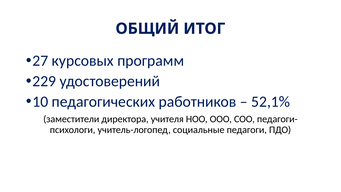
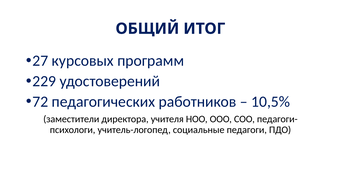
10: 10 -> 72
52,1%: 52,1% -> 10,5%
